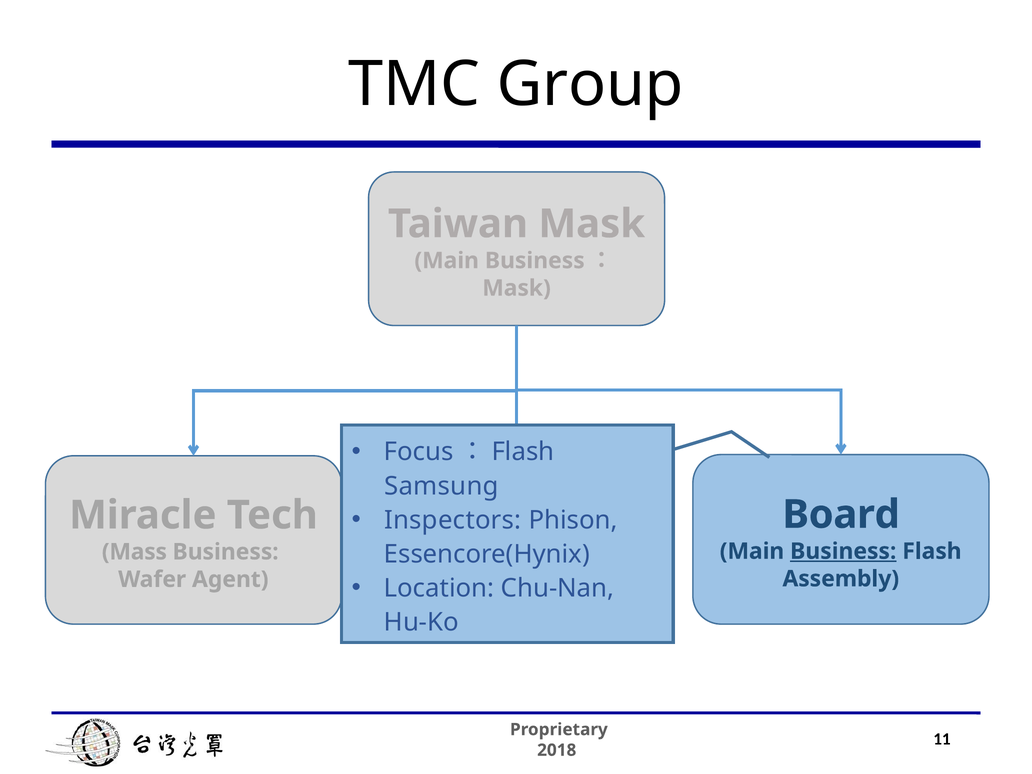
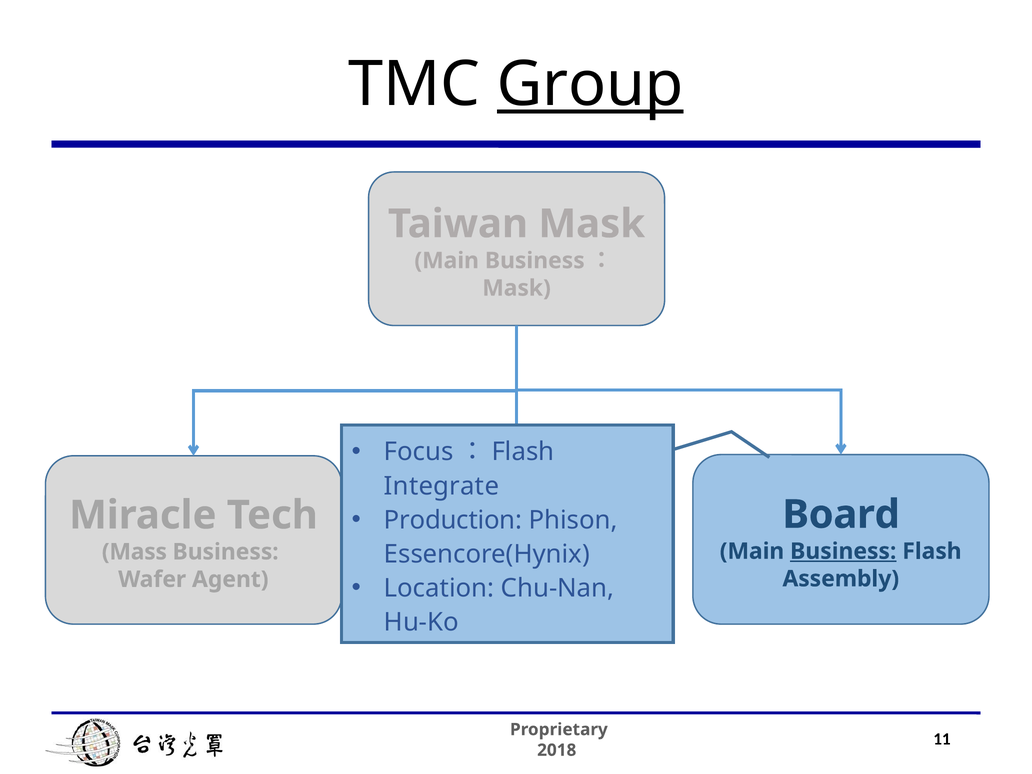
Group underline: none -> present
Samsung: Samsung -> Integrate
Inspectors: Inspectors -> Production
